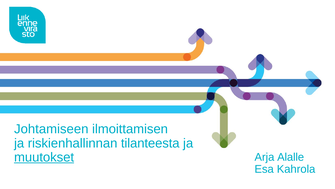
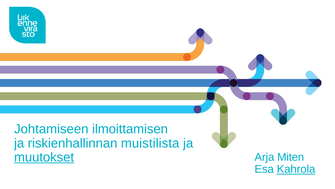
tilanteesta: tilanteesta -> muistilista
Alalle: Alalle -> Miten
Kahrola underline: none -> present
